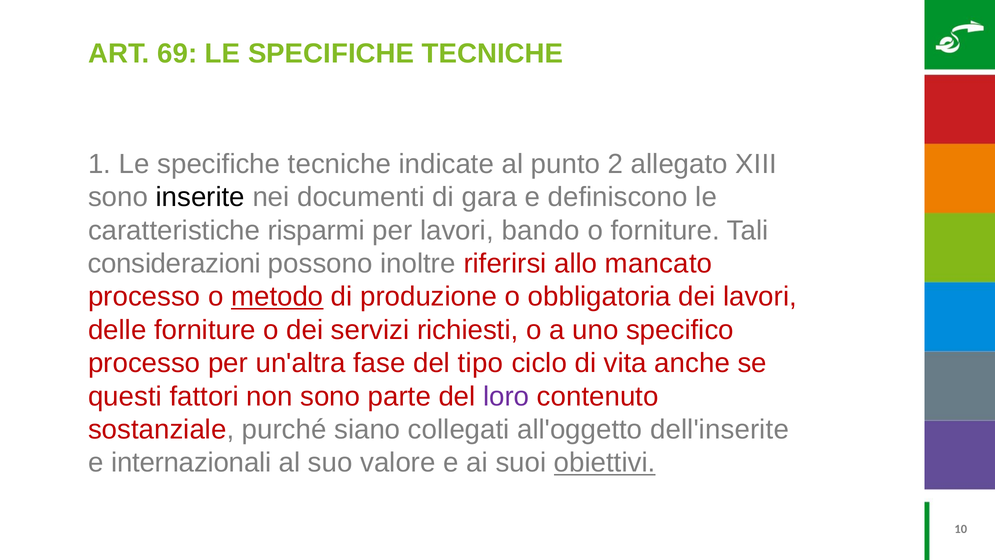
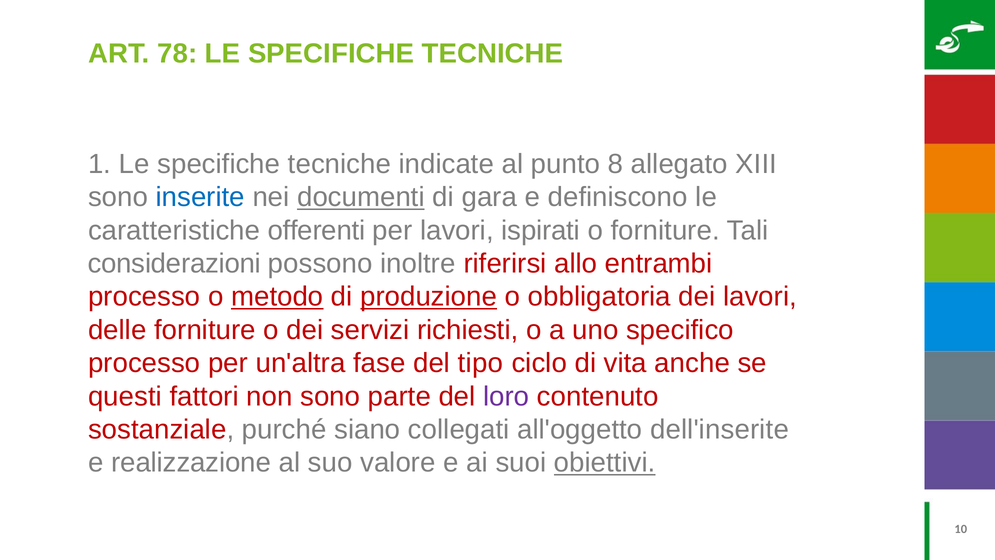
69: 69 -> 78
2: 2 -> 8
inserite colour: black -> blue
documenti underline: none -> present
risparmi: risparmi -> offerenti
bando: bando -> ispirati
mancato: mancato -> entrambi
produzione underline: none -> present
internazionali: internazionali -> realizzazione
